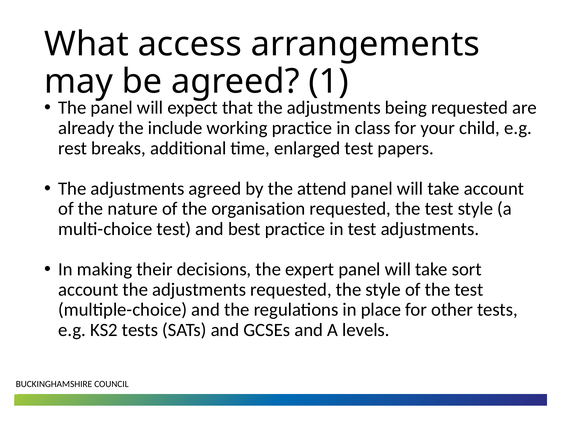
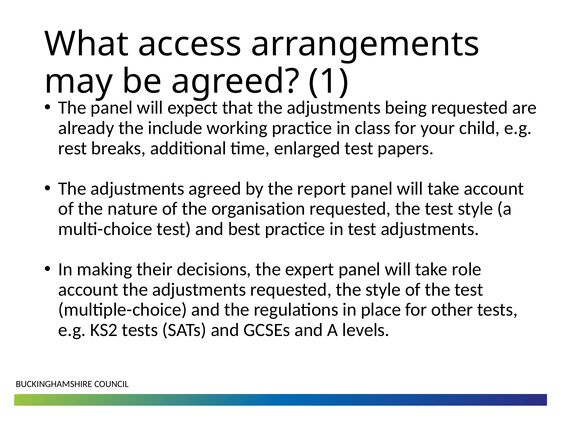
attend: attend -> report
sort: sort -> role
